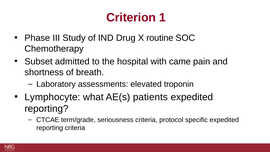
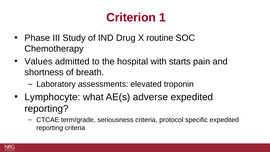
Subset: Subset -> Values
came: came -> starts
patients: patients -> adverse
